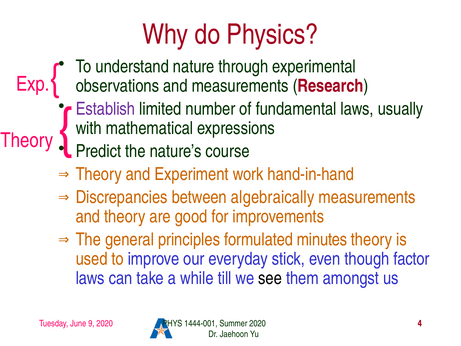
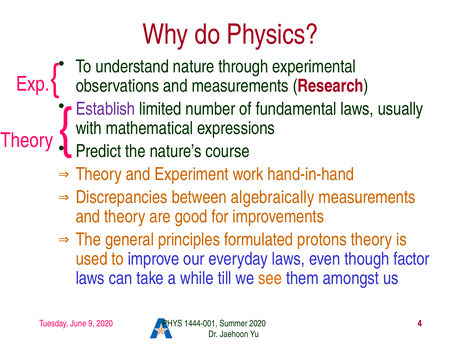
minutes: minutes -> protons
everyday stick: stick -> laws
see colour: black -> orange
